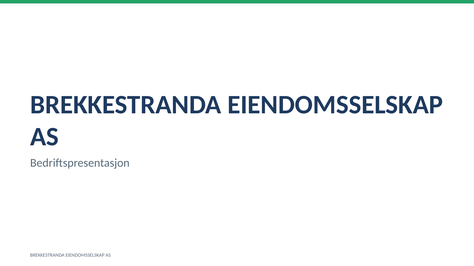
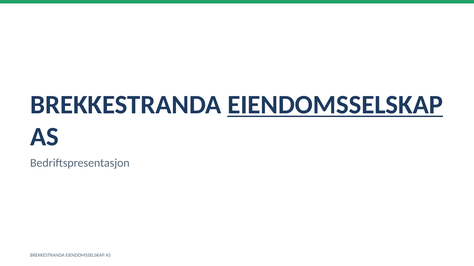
EIENDOMSSELSKAP at (335, 105) underline: none -> present
